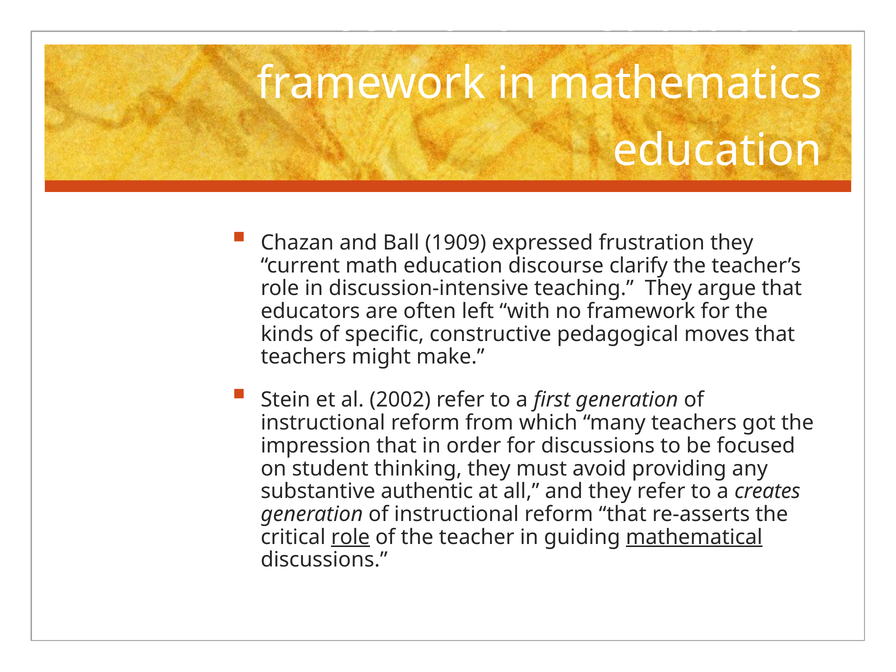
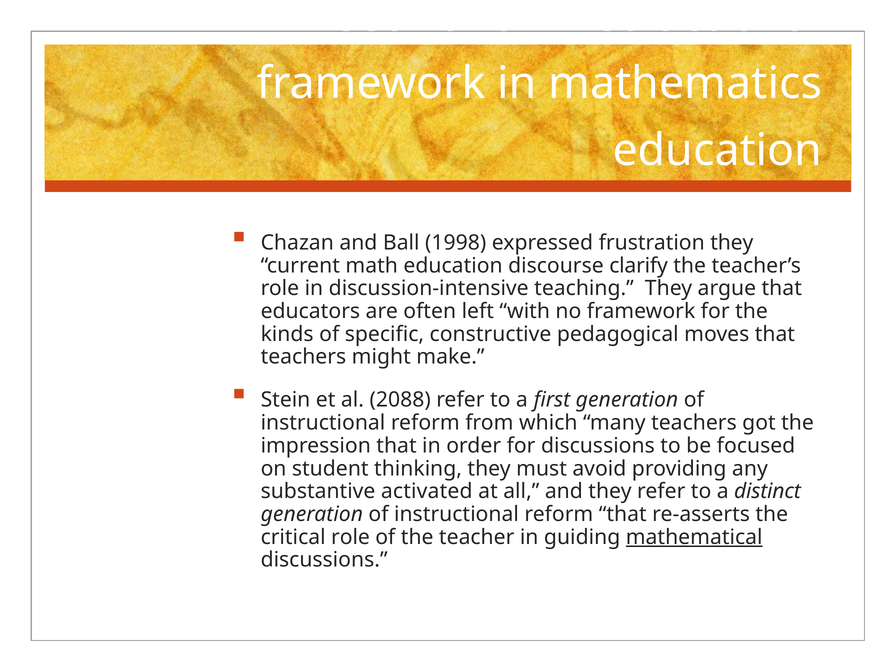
1909: 1909 -> 1998
2002: 2002 -> 2088
authentic: authentic -> activated
creates: creates -> distinct
role at (350, 537) underline: present -> none
